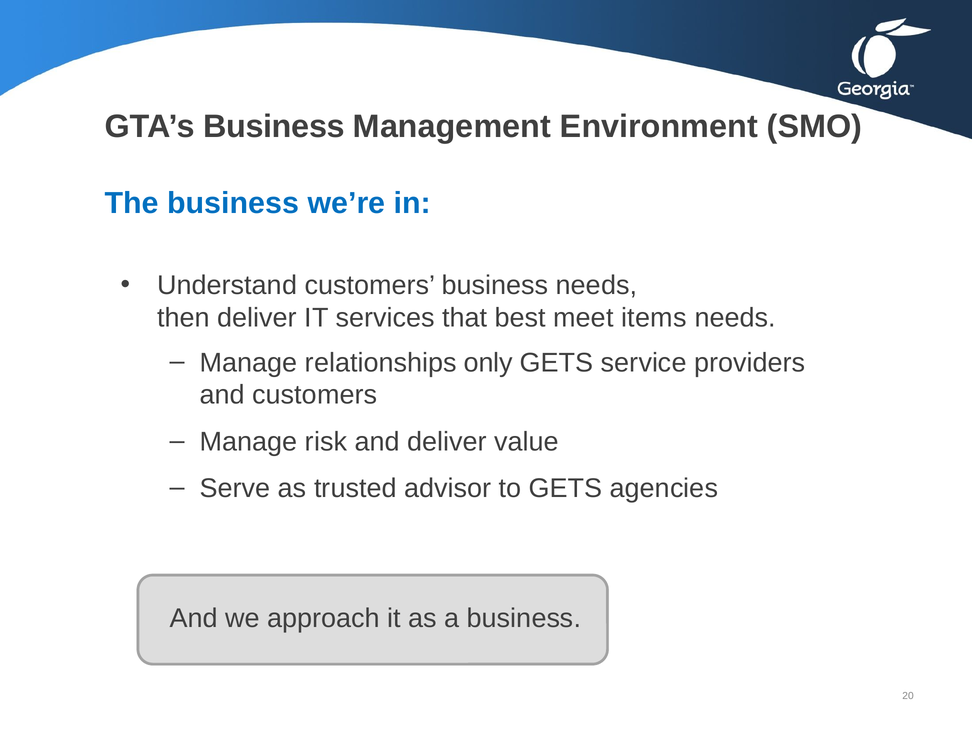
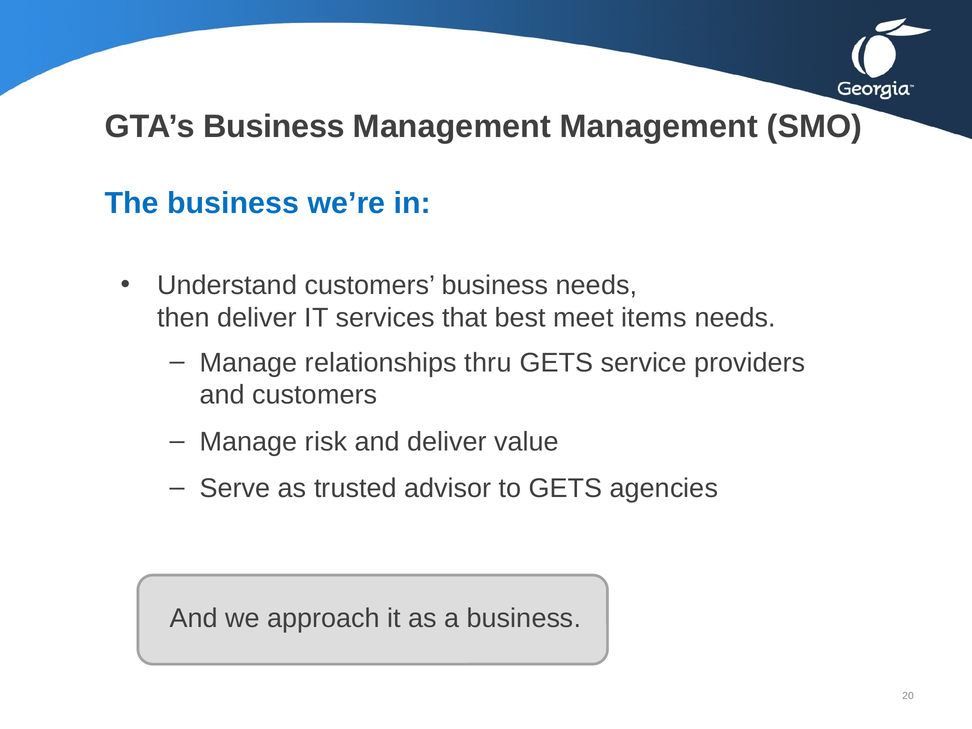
Management Environment: Environment -> Management
only: only -> thru
